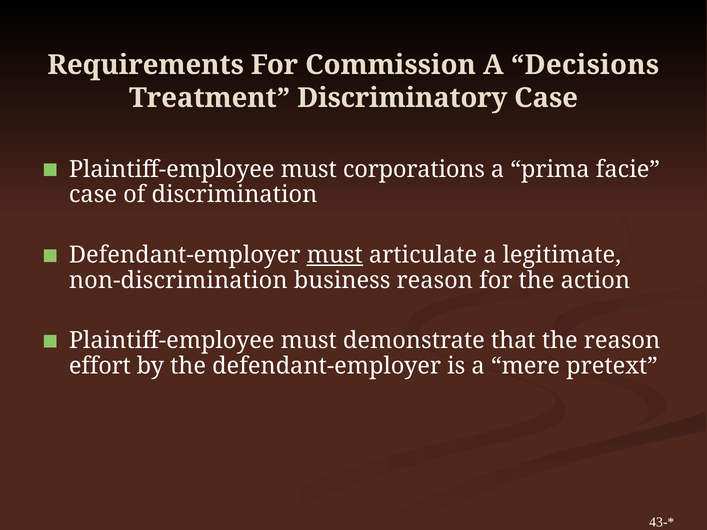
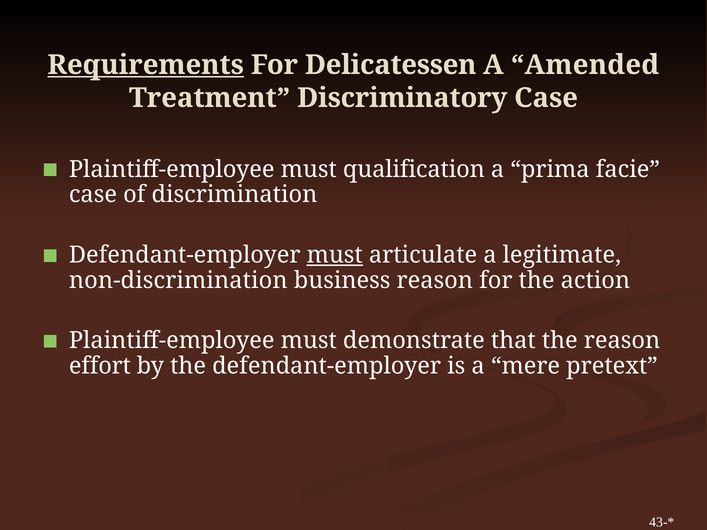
Requirements underline: none -> present
Commission: Commission -> Delicatessen
Decisions: Decisions -> Amended
corporations: corporations -> qualification
